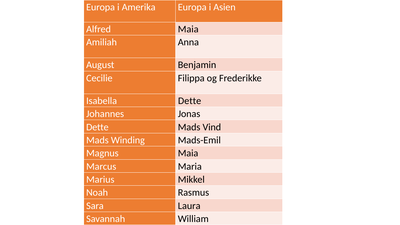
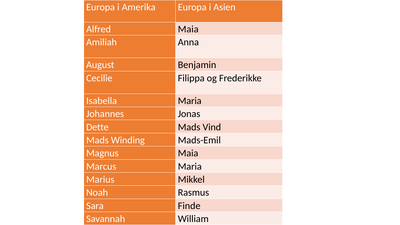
Isabella Dette: Dette -> Maria
Laura: Laura -> Finde
